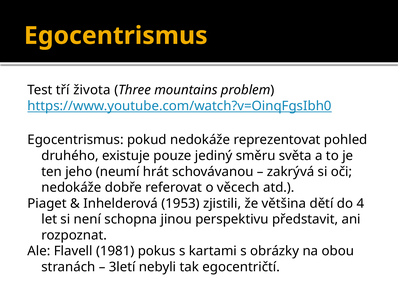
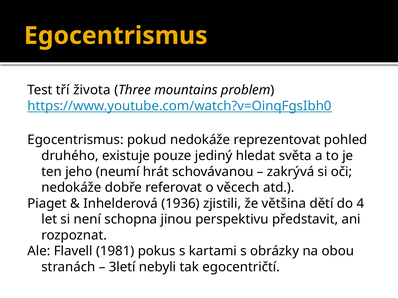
směru: směru -> hledat
1953: 1953 -> 1936
